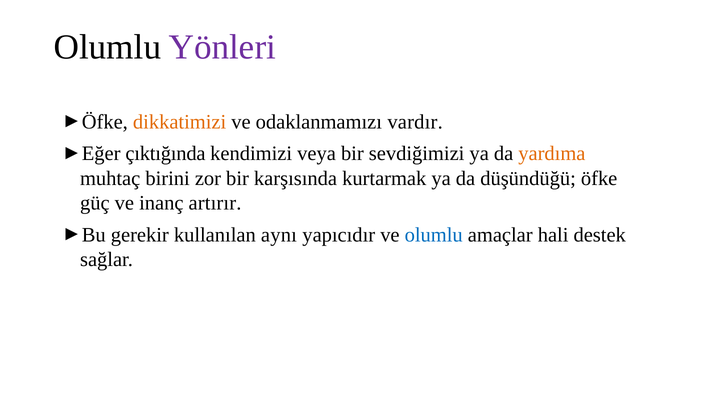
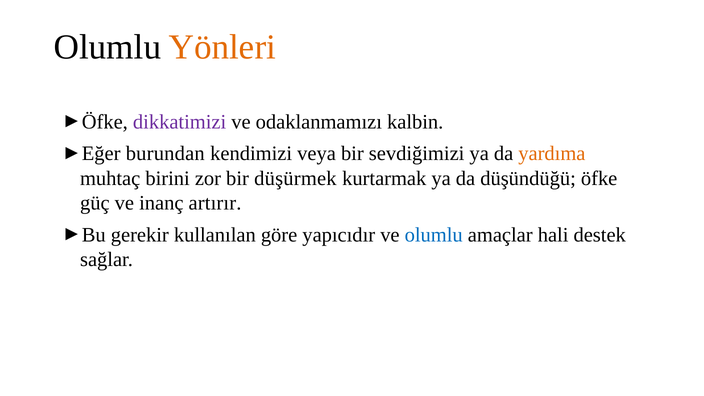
Yönleri colour: purple -> orange
dikkatimizi colour: orange -> purple
vardır: vardır -> kalbin
çıktığında: çıktığında -> burundan
karşısında: karşısında -> düşürmek
aynı: aynı -> göre
